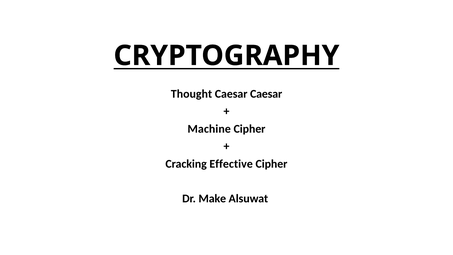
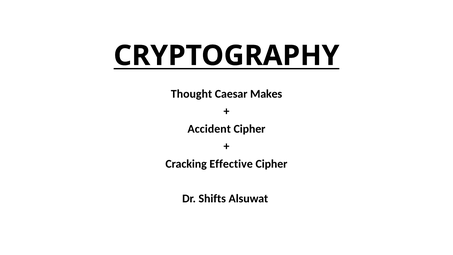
Caesar Caesar: Caesar -> Makes
Machine: Machine -> Accident
Make: Make -> Shifts
